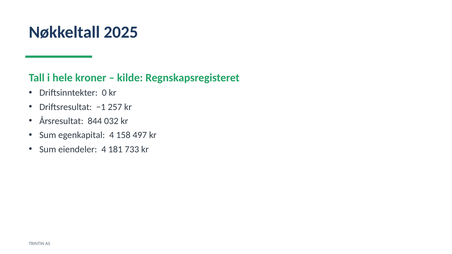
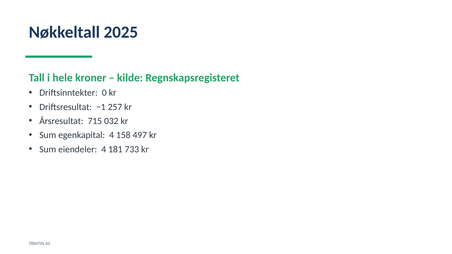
844: 844 -> 715
